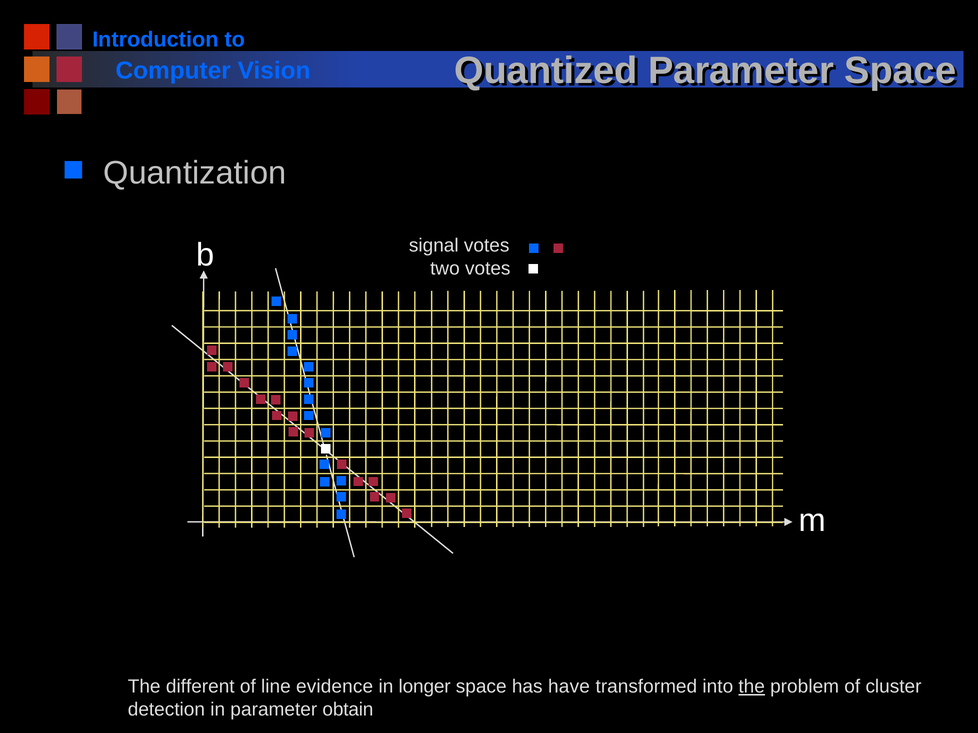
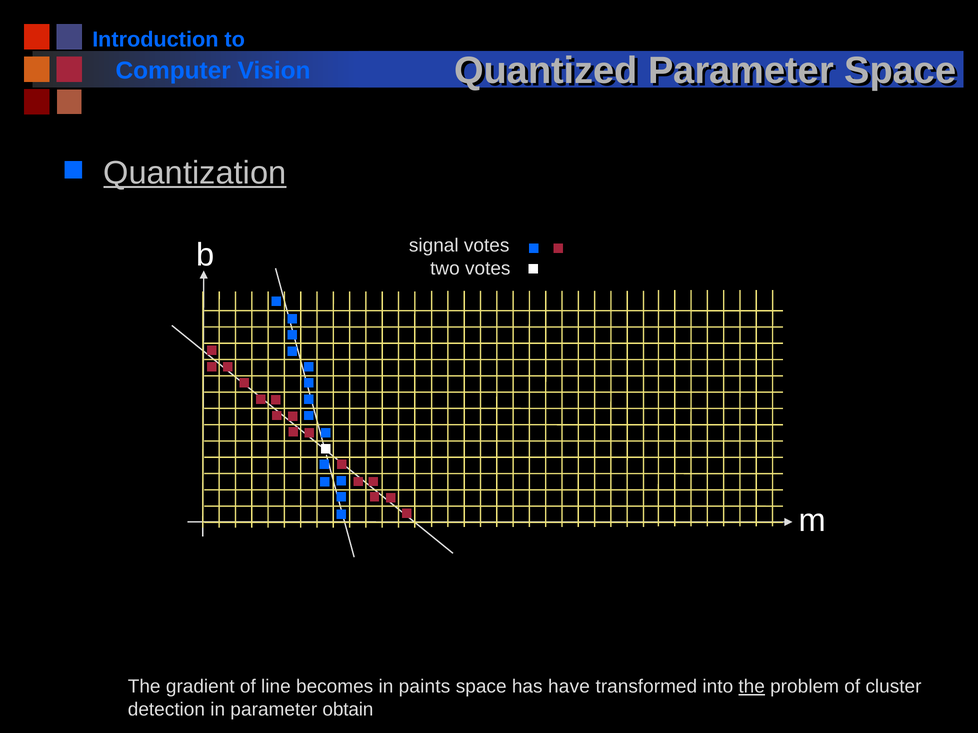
Quantization underline: none -> present
different: different -> gradient
evidence: evidence -> becomes
longer: longer -> paints
